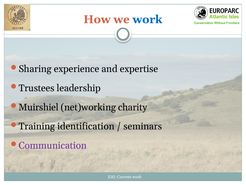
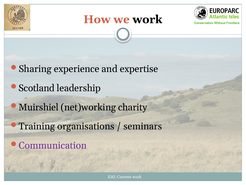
work at (147, 19) colour: blue -> black
Trustees: Trustees -> Scotland
identification: identification -> organisations
